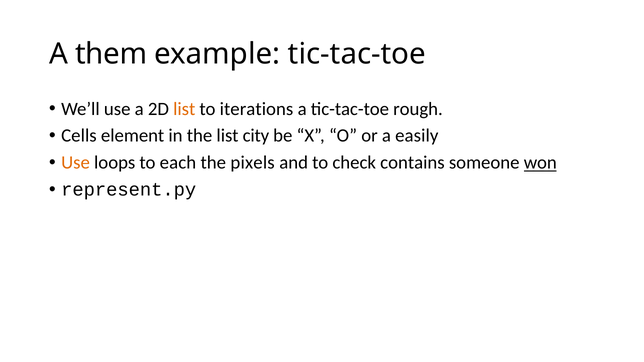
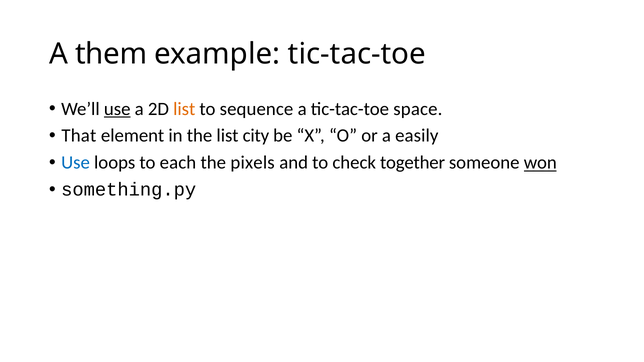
use at (117, 109) underline: none -> present
iterations: iterations -> sequence
rough: rough -> space
Cells: Cells -> That
Use at (76, 163) colour: orange -> blue
contains: contains -> together
represent.py: represent.py -> something.py
